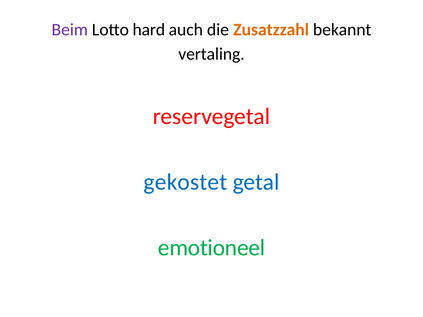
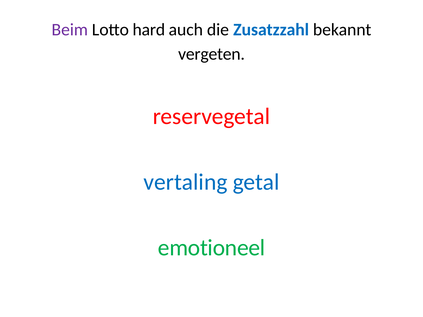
Zusatzzahl colour: orange -> blue
vertaling: vertaling -> vergeten
gekostet: gekostet -> vertaling
